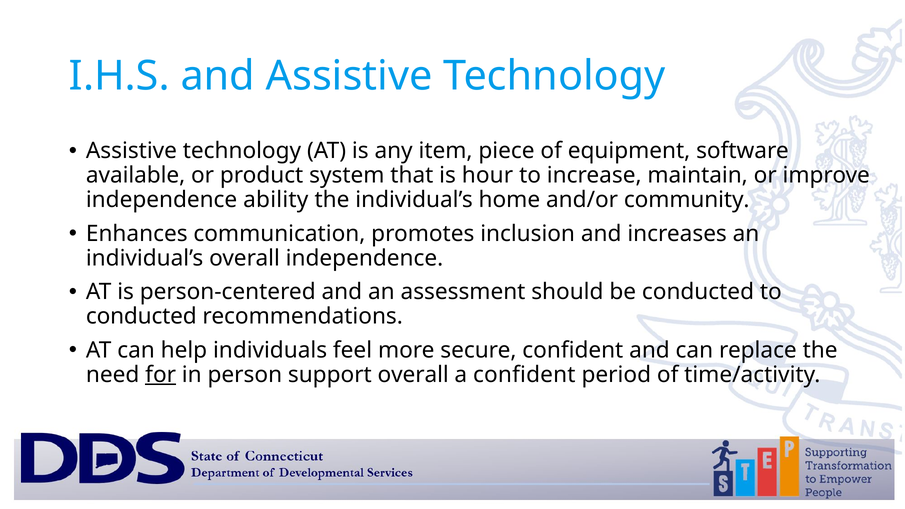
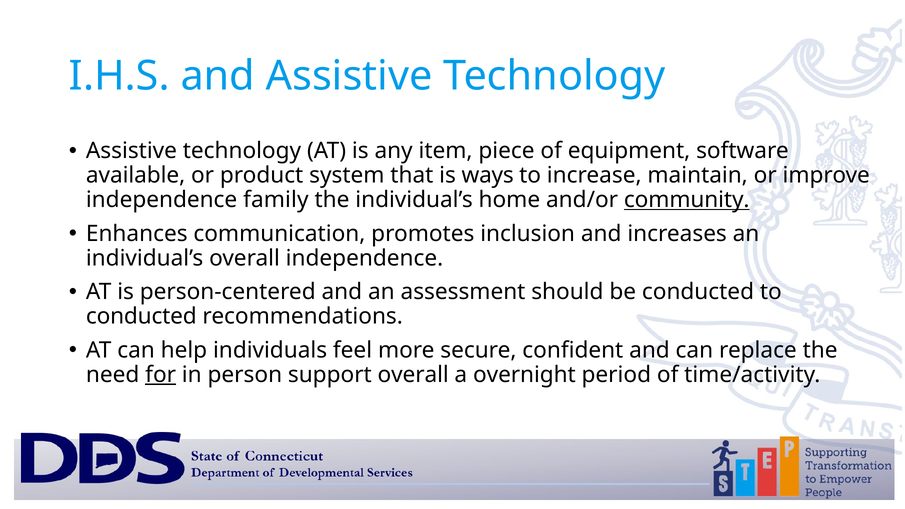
hour: hour -> ways
ability: ability -> family
community underline: none -> present
a confident: confident -> overnight
